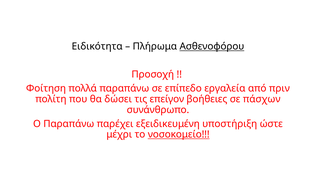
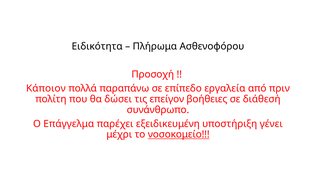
Ασθενοφόρου underline: present -> none
Φοίτηση: Φοίτηση -> Κάποιον
πάσχων: πάσχων -> διάθεσή
Ο Παραπάνω: Παραπάνω -> Επάγγελμα
ώστε: ώστε -> γένει
